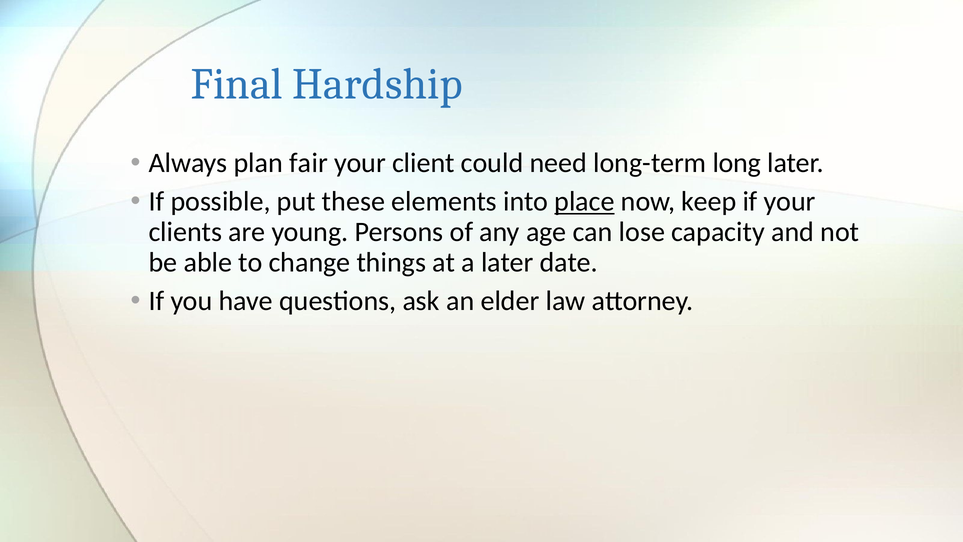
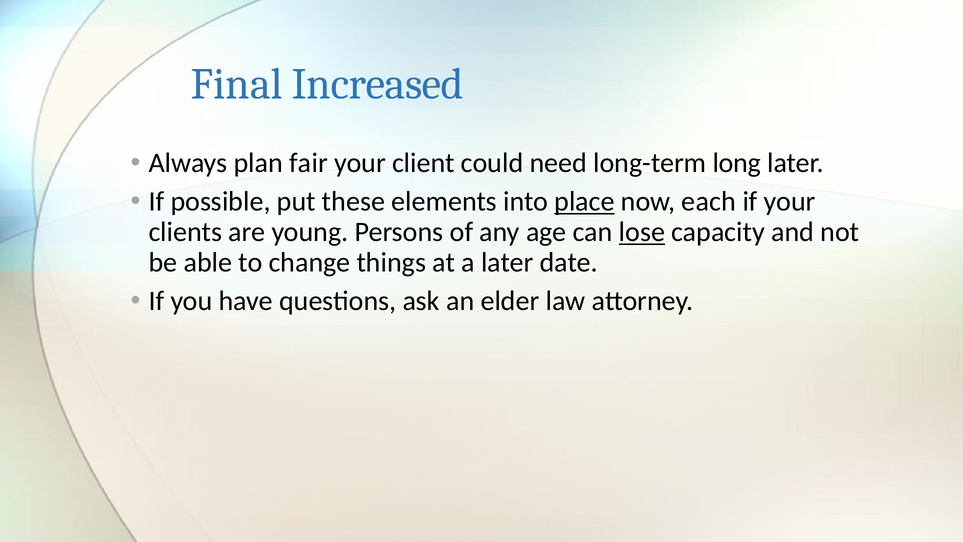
Hardship: Hardship -> Increased
keep: keep -> each
lose underline: none -> present
